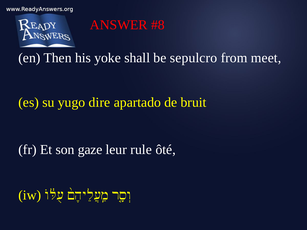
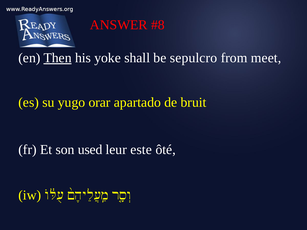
Then underline: none -> present
dire: dire -> orar
gaze: gaze -> used
rule: rule -> este
